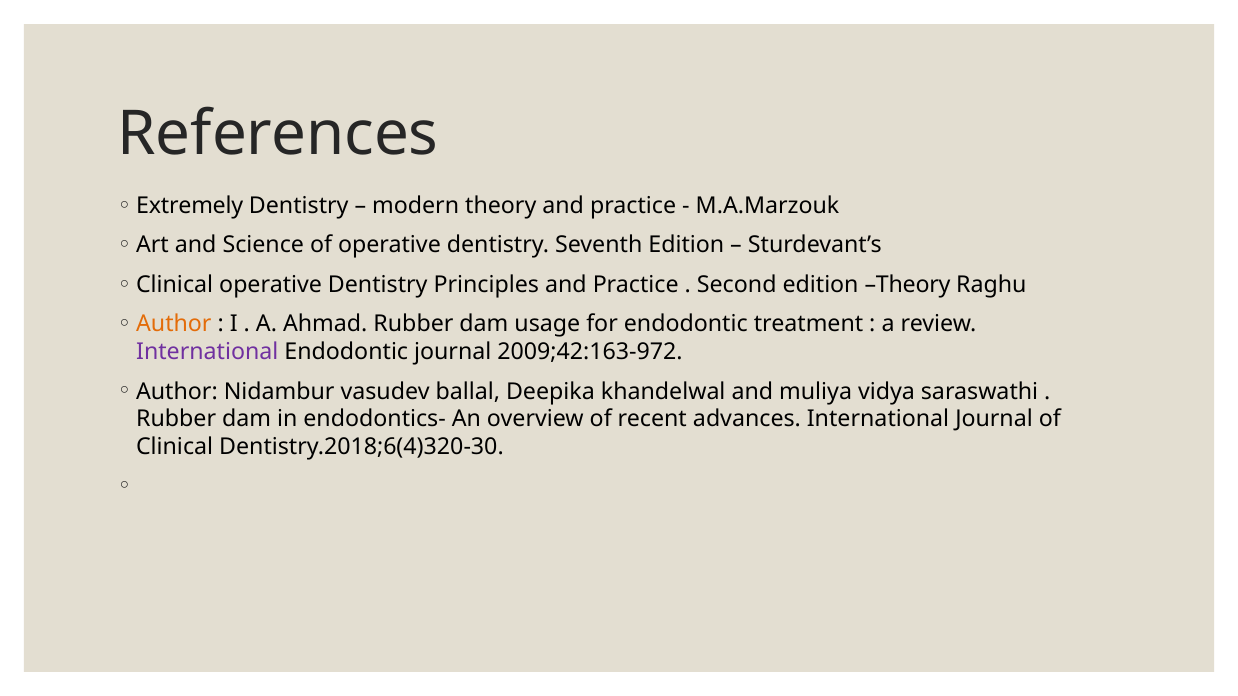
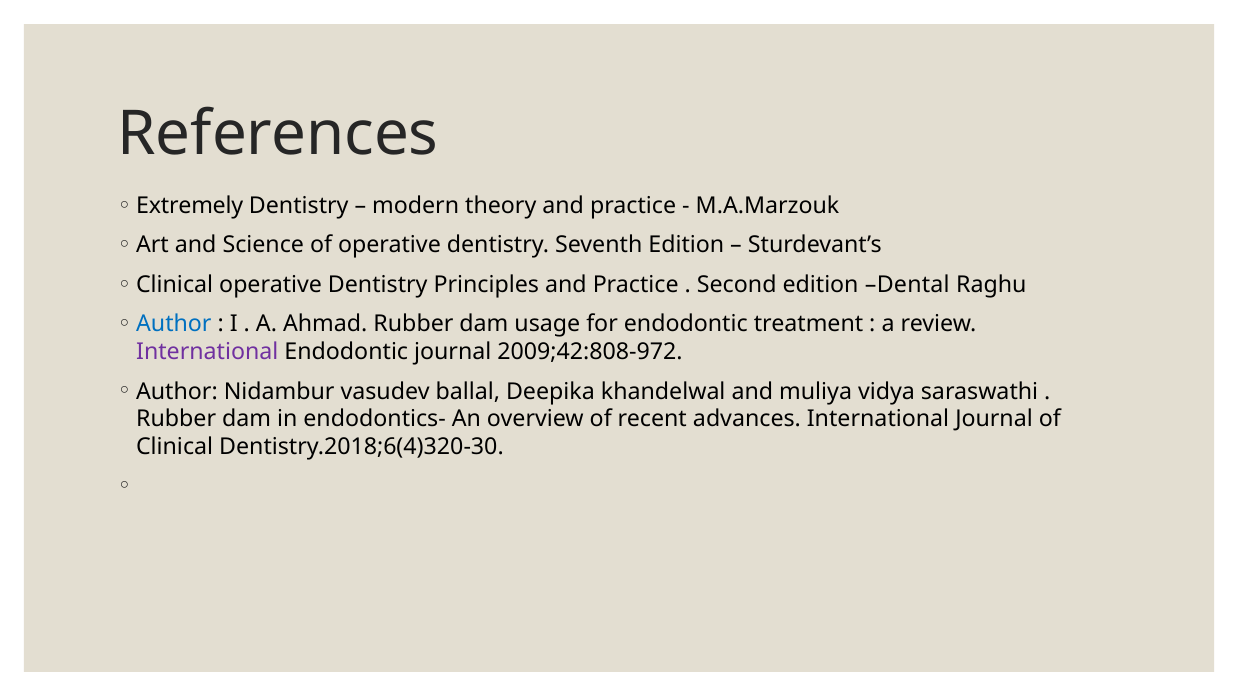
edition Theory: Theory -> Dental
Author at (174, 324) colour: orange -> blue
2009;42:163-972: 2009;42:163-972 -> 2009;42:808-972
